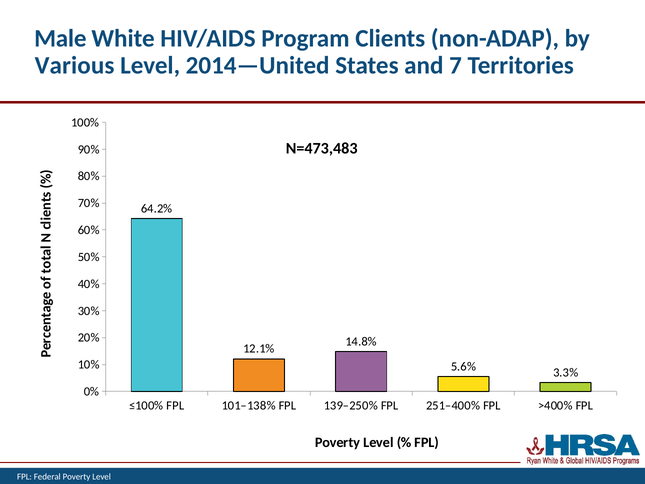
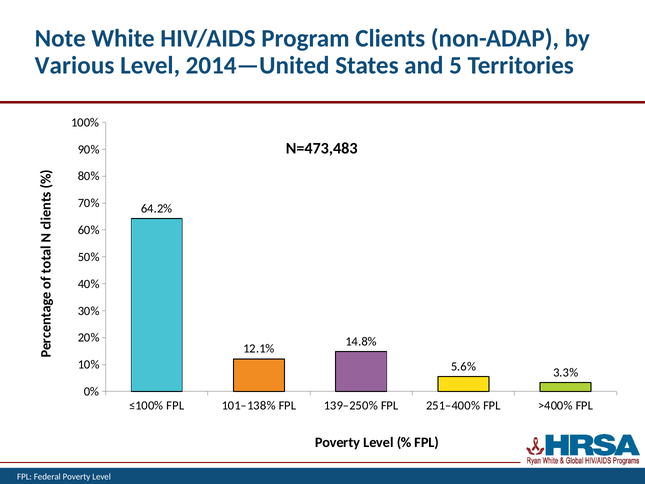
Male: Male -> Note
7: 7 -> 5
